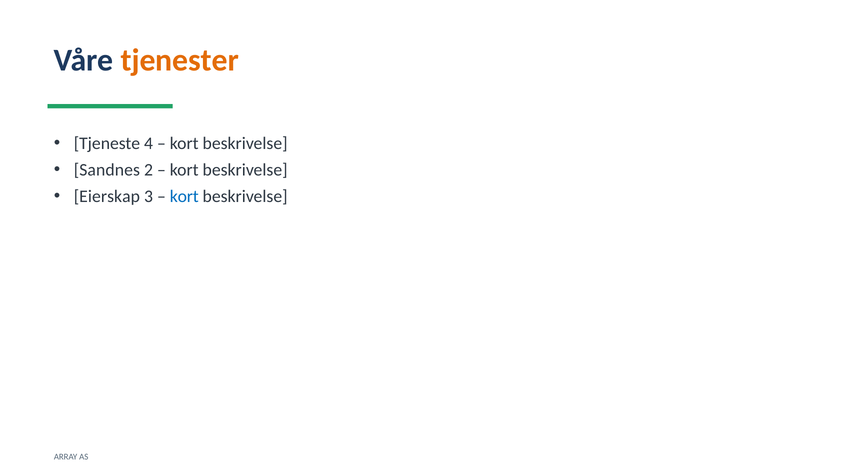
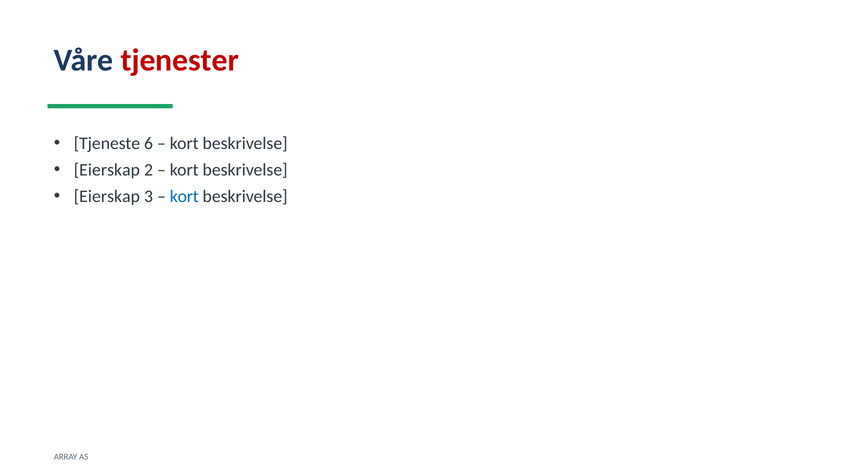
tjenester colour: orange -> red
4: 4 -> 6
Sandnes at (107, 170): Sandnes -> Eierskap
